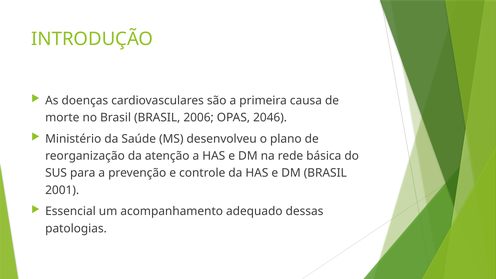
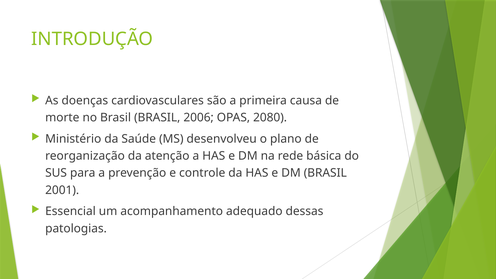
2046: 2046 -> 2080
